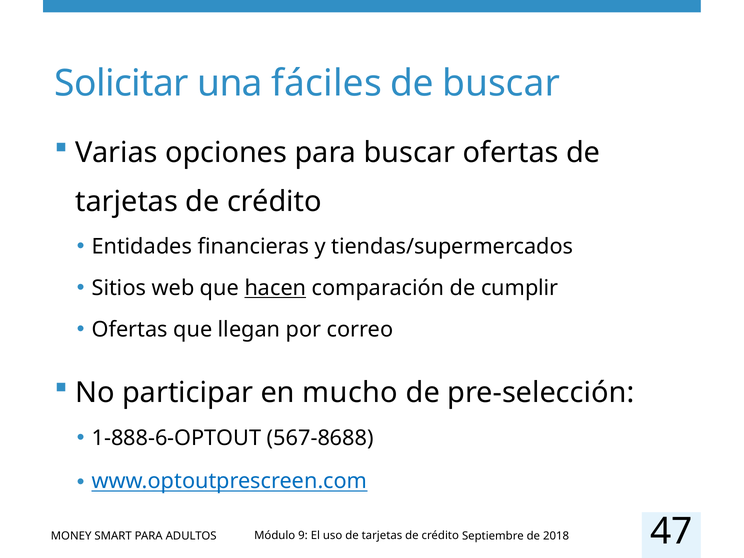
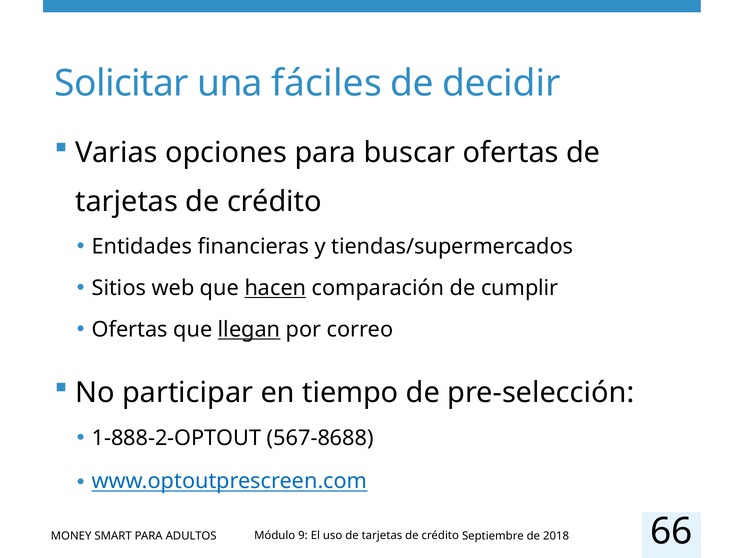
de buscar: buscar -> decidir
llegan underline: none -> present
mucho: mucho -> tiempo
1-888-6-OPTOUT: 1-888-6-OPTOUT -> 1-888-2-OPTOUT
47: 47 -> 66
